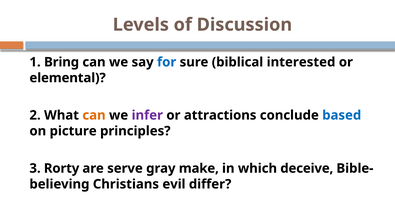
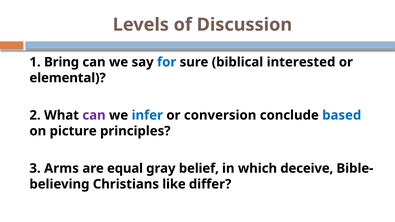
can at (94, 115) colour: orange -> purple
infer colour: purple -> blue
attractions: attractions -> conversion
Rorty: Rorty -> Arms
serve: serve -> equal
make: make -> belief
evil: evil -> like
